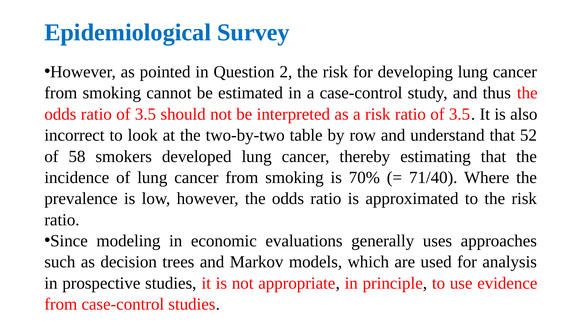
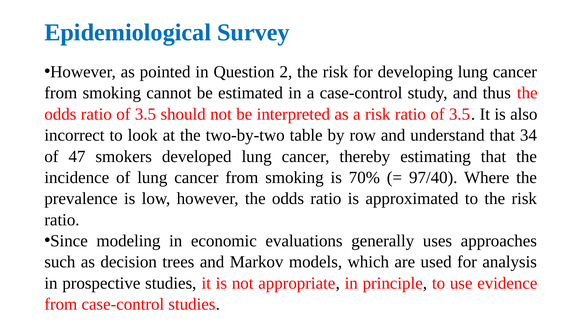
52: 52 -> 34
58: 58 -> 47
71/40: 71/40 -> 97/40
